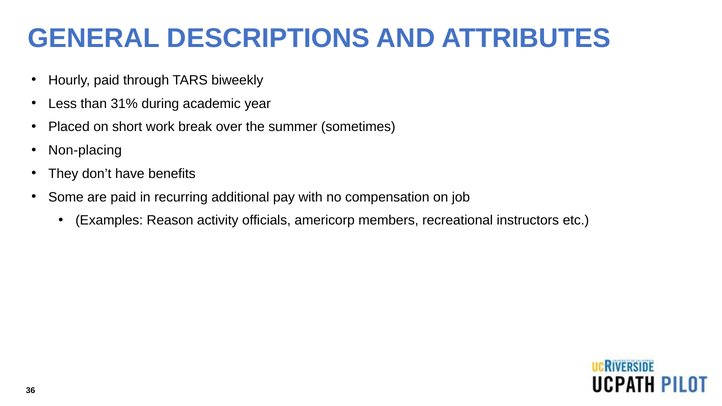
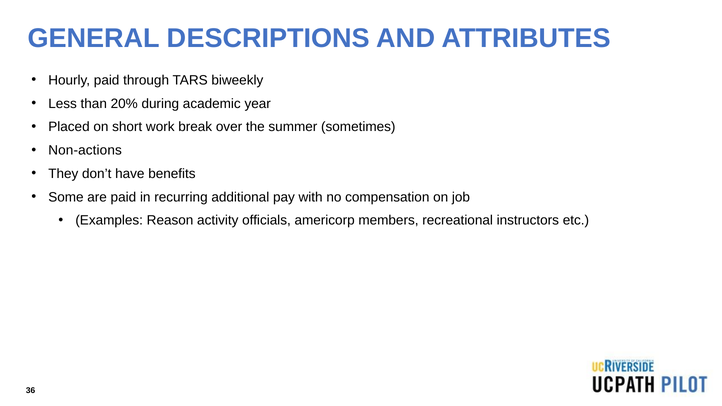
31%: 31% -> 20%
Non-placing: Non-placing -> Non-actions
